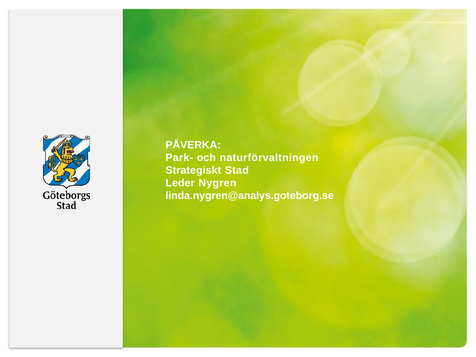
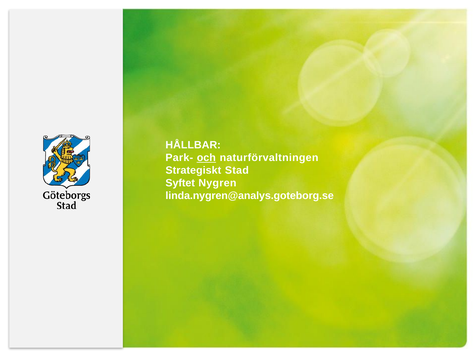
PÅVERKA: PÅVERKA -> HÅLLBAR
och underline: none -> present
Leder: Leder -> Syftet
